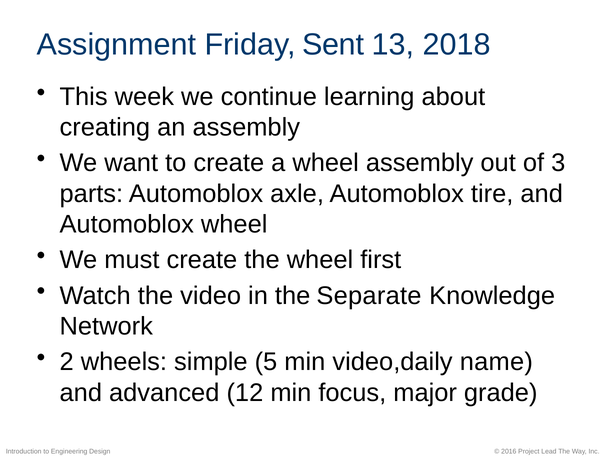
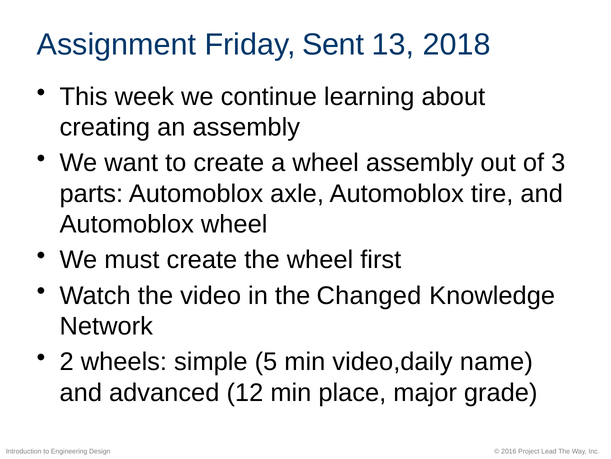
Separate: Separate -> Changed
focus: focus -> place
